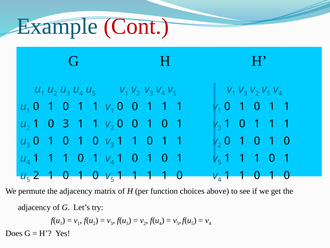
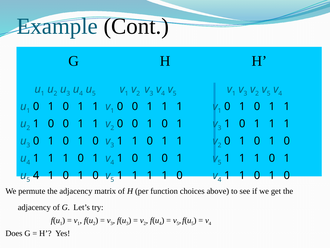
Cont colour: red -> black
3 at (66, 124): 3 -> 0
2 at (36, 175): 2 -> 4
